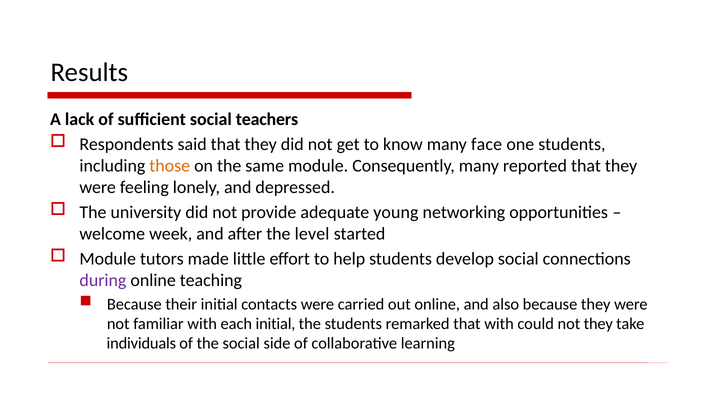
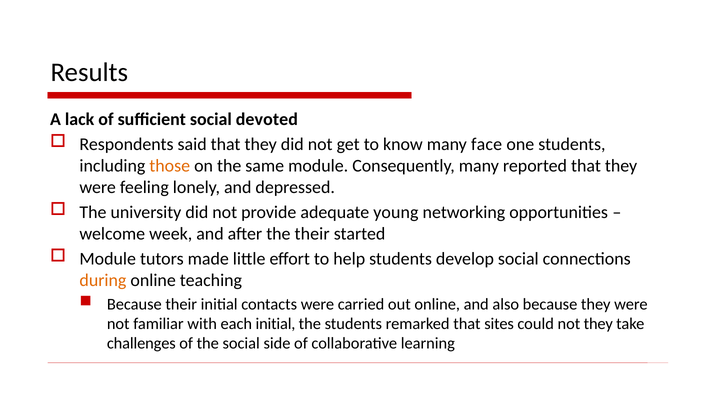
teachers: teachers -> devoted
the level: level -> their
during colour: purple -> orange
that with: with -> sites
individuals: individuals -> challenges
